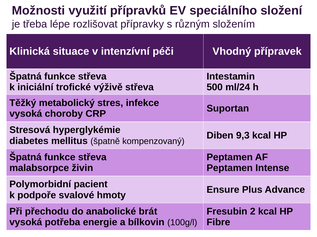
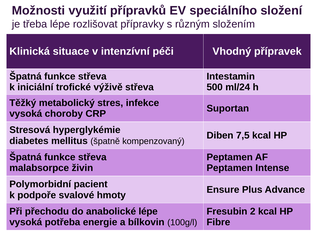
9,3: 9,3 -> 7,5
anabolické brát: brát -> lépe
